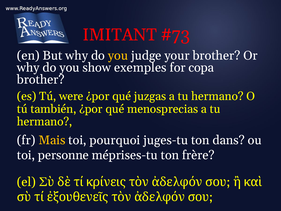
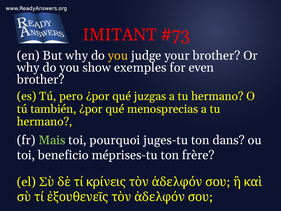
copa: copa -> even
were: were -> pero
Mais colour: yellow -> light green
personne: personne -> beneficio
